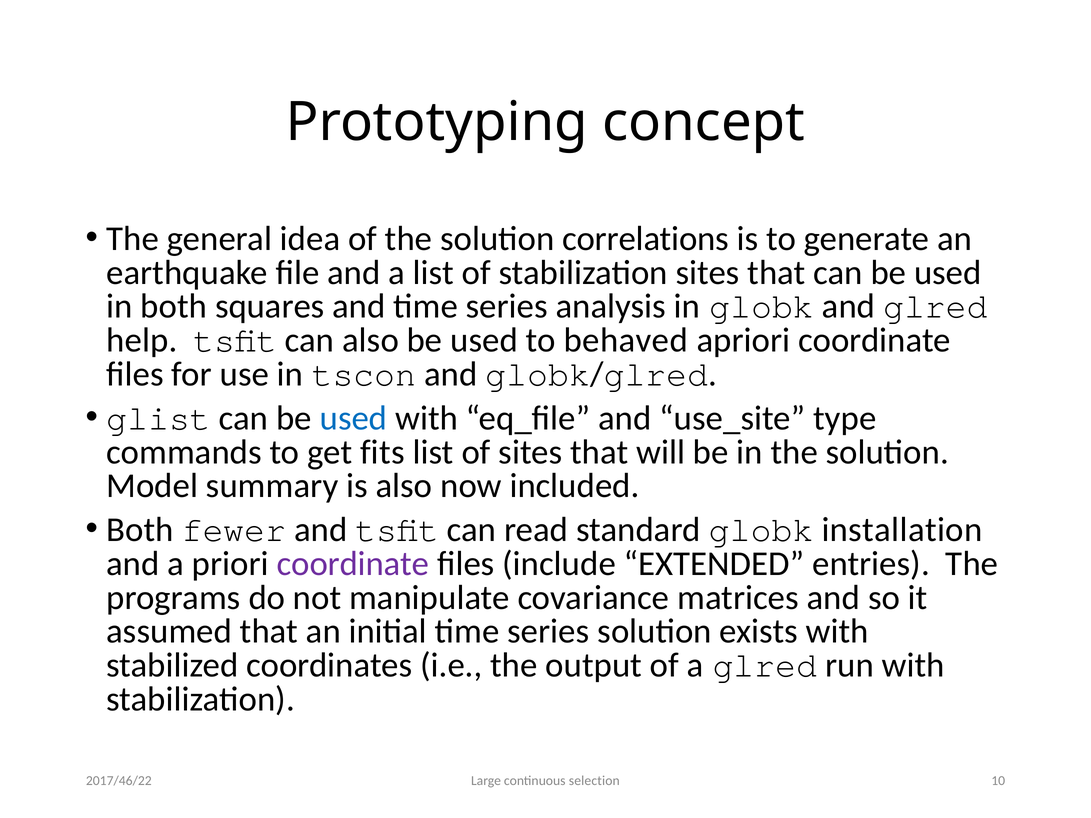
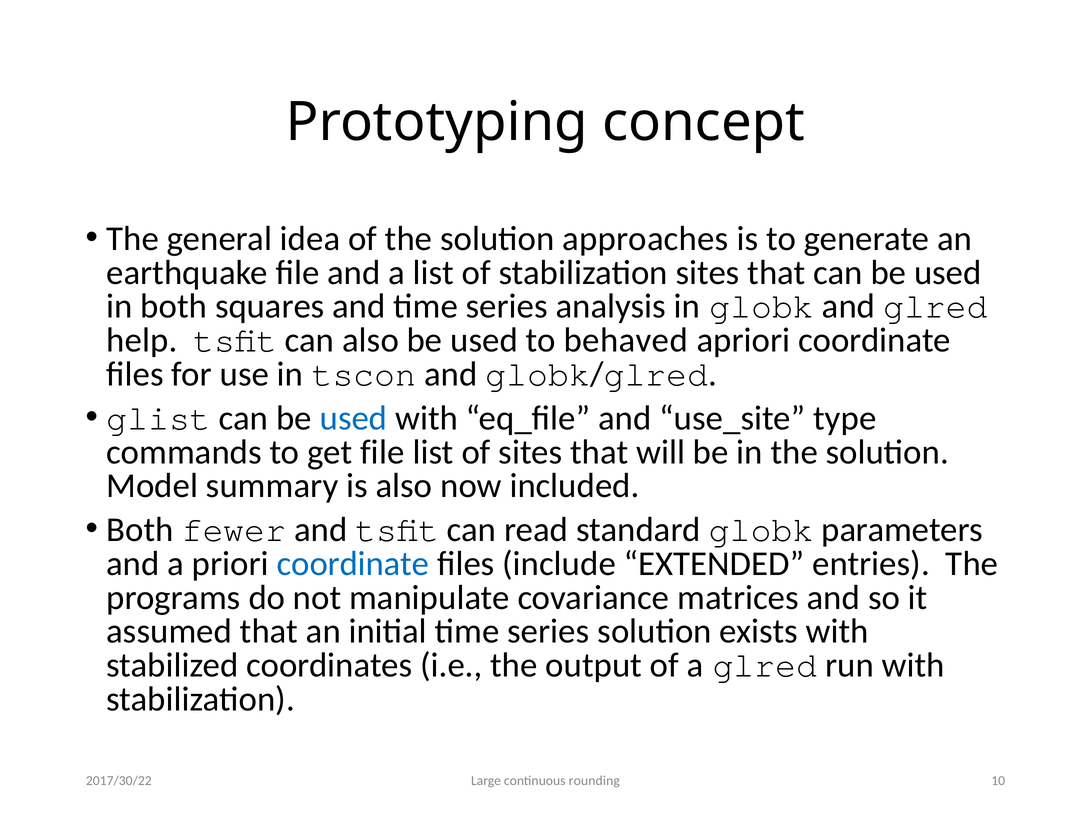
correlations: correlations -> approaches
get fits: fits -> file
installation: installation -> parameters
coordinate at (353, 564) colour: purple -> blue
selection: selection -> rounding
2017/46/22: 2017/46/22 -> 2017/30/22
